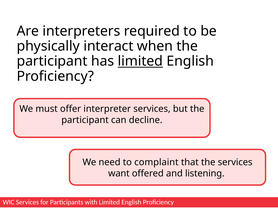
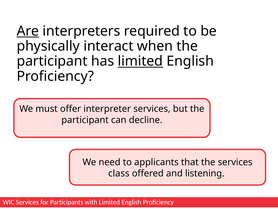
Are underline: none -> present
complaint: complaint -> applicants
want: want -> class
